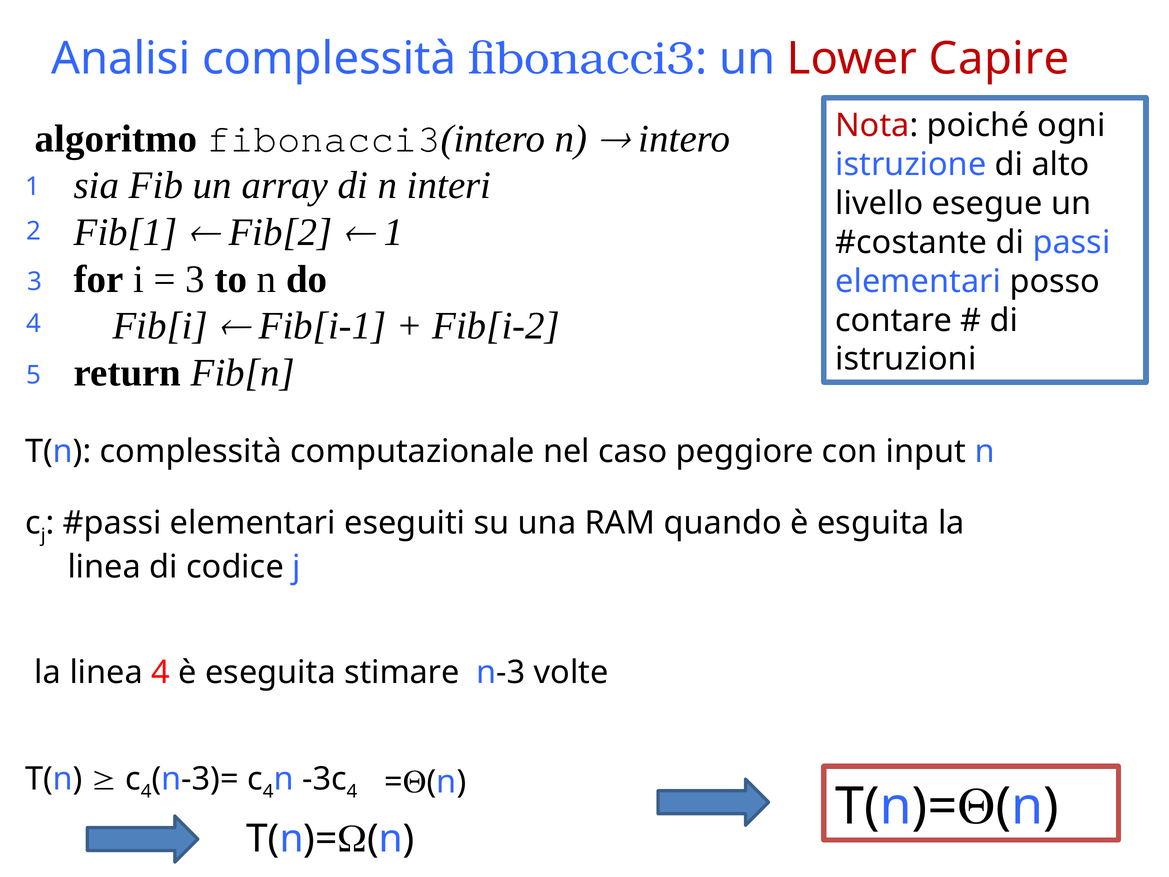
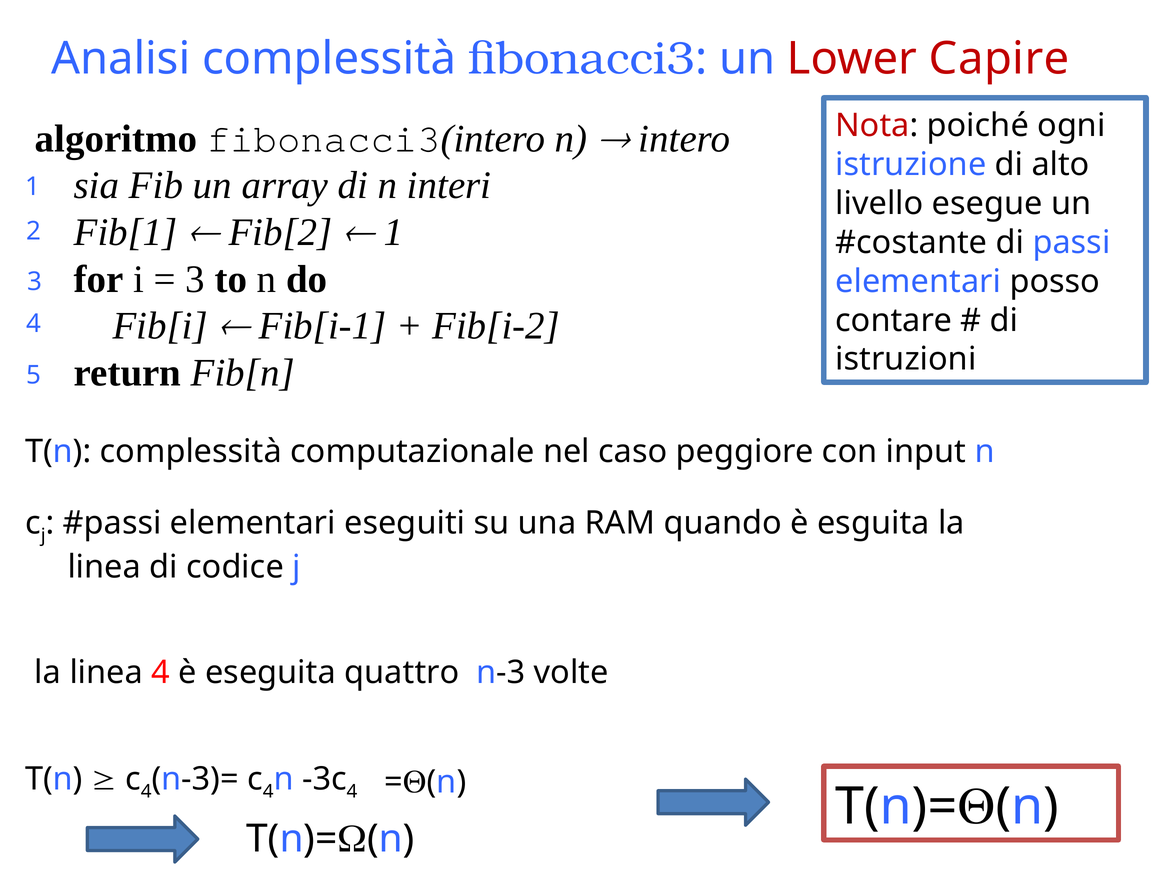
stimare: stimare -> quattro
